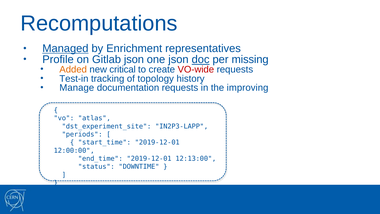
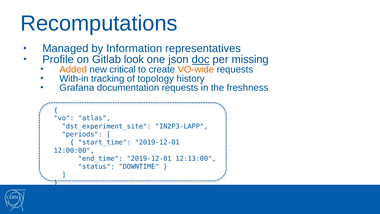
Managed underline: present -> none
Enrichment: Enrichment -> Information
Gitlab json: json -> look
VO-wide colour: red -> orange
Test-in: Test-in -> With-in
Manage: Manage -> Grafana
improving: improving -> freshness
